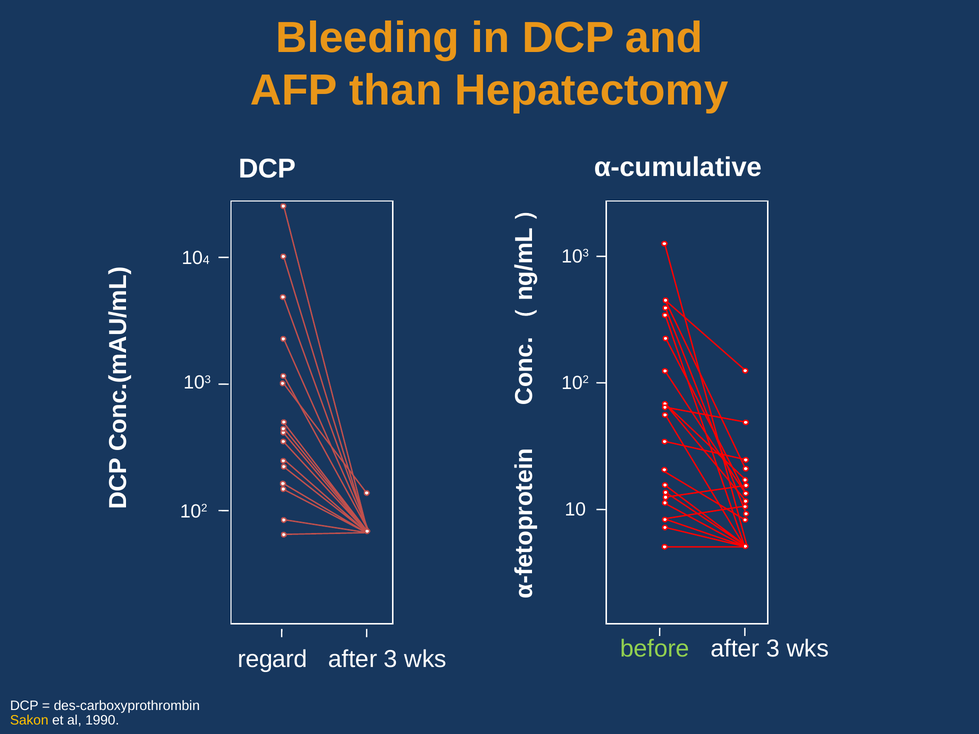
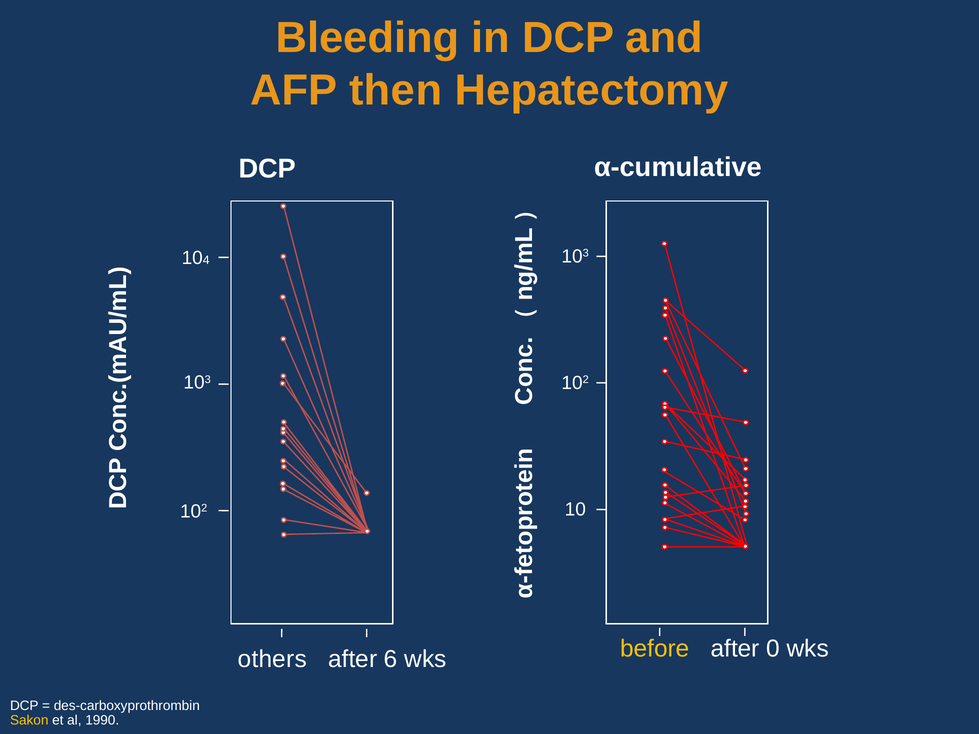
than: than -> then
before colour: light green -> yellow
3 at (773, 649): 3 -> 0
regard: regard -> others
3 at (391, 659): 3 -> 6
